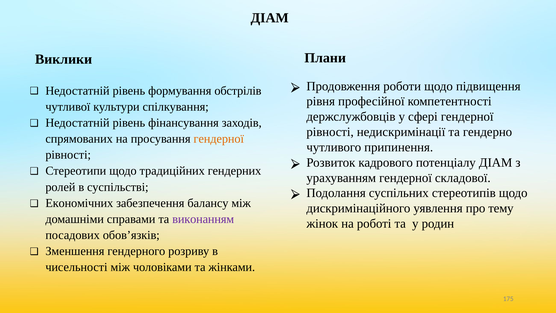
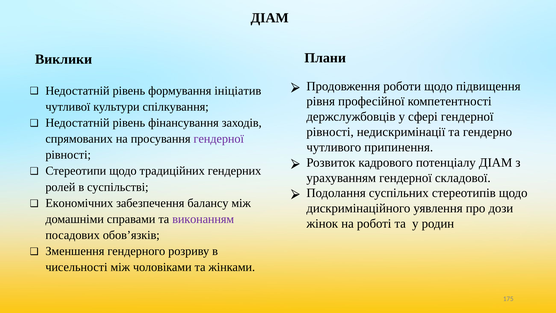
обстрілів: обстрілів -> ініціатив
гендерної at (219, 139) colour: orange -> purple
тему: тему -> дози
